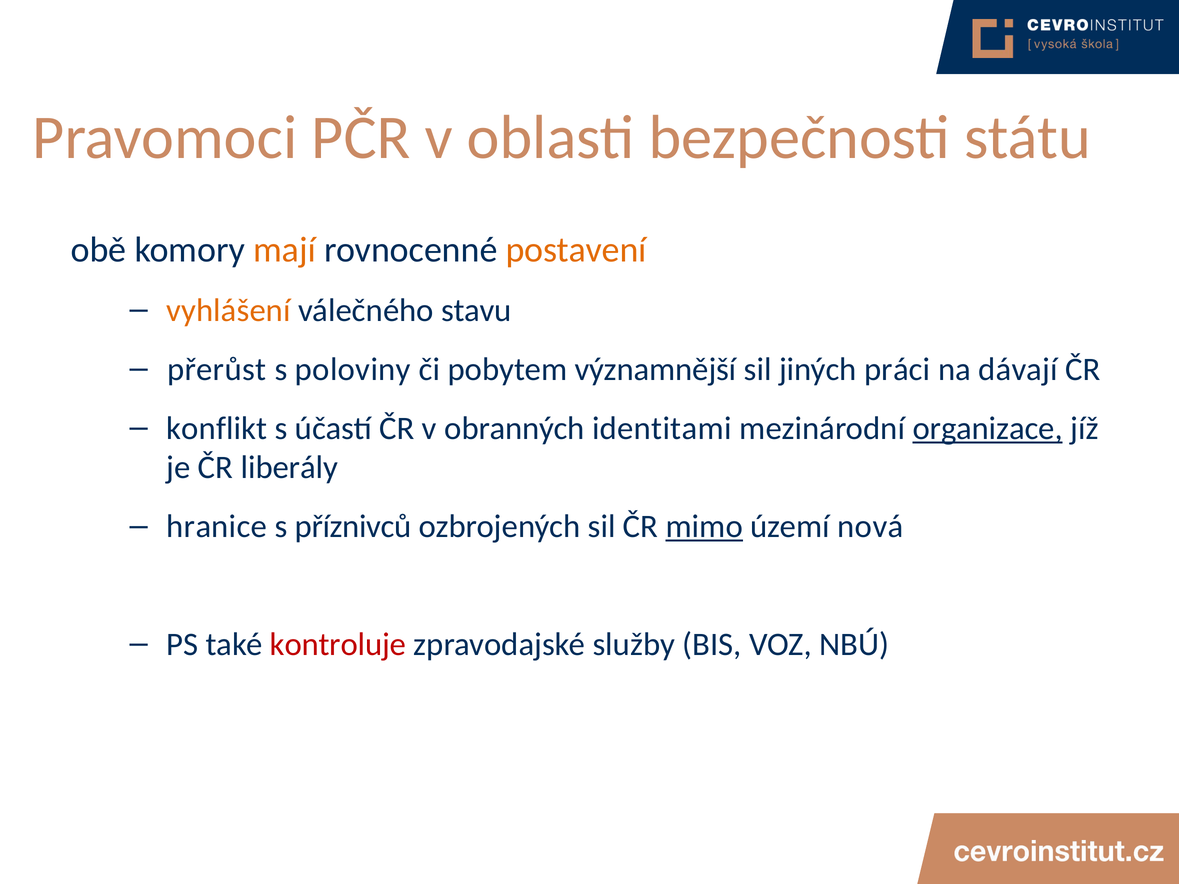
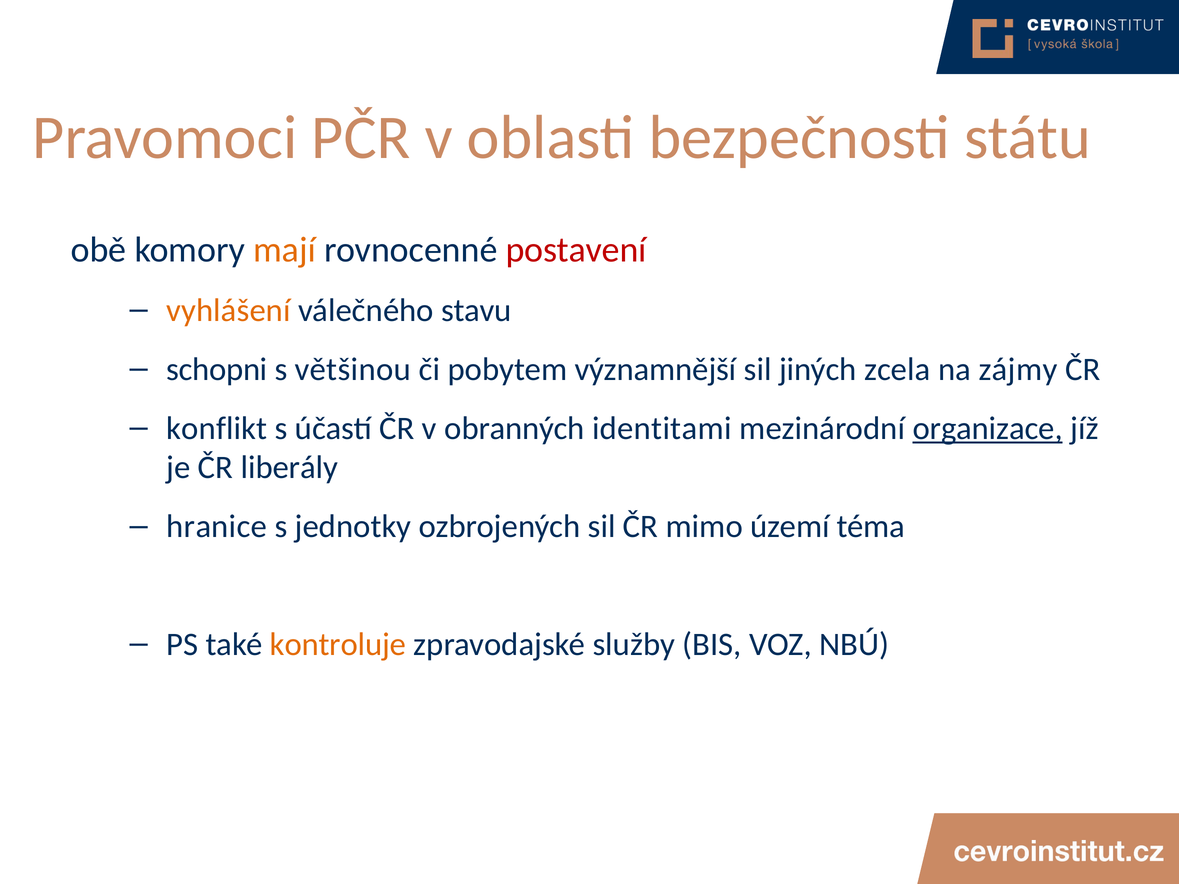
postavení colour: orange -> red
přerůst: přerůst -> schopni
poloviny: poloviny -> většinou
práci: práci -> zcela
dávají: dávají -> zájmy
příznivců: příznivců -> jednotky
mimo underline: present -> none
nová: nová -> téma
kontroluje colour: red -> orange
